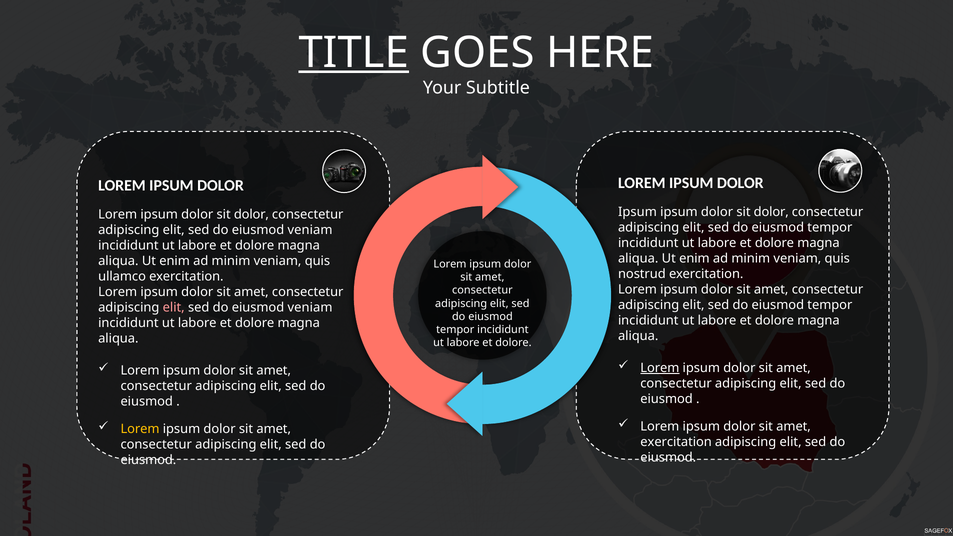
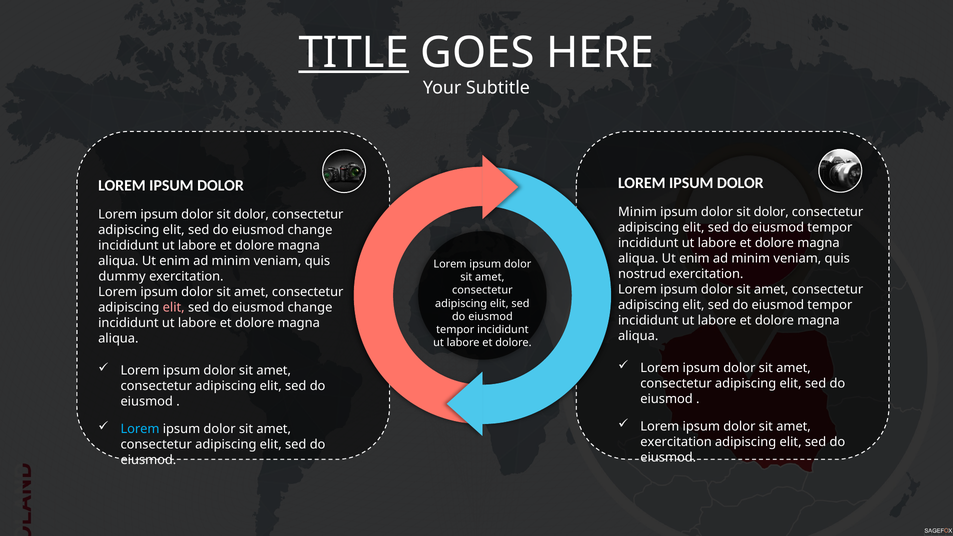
Ipsum at (637, 212): Ipsum -> Minim
veniam at (310, 230): veniam -> change
ullamco: ullamco -> dummy
veniam at (310, 307): veniam -> change
Lorem at (660, 368) underline: present -> none
Lorem at (140, 429) colour: yellow -> light blue
